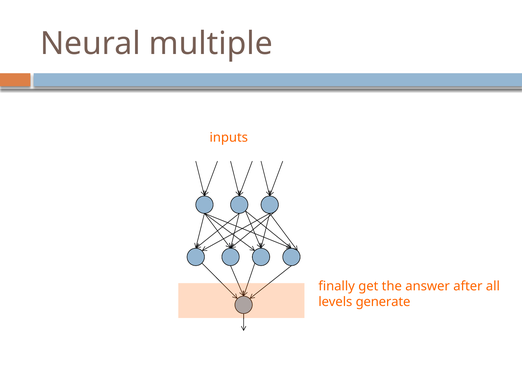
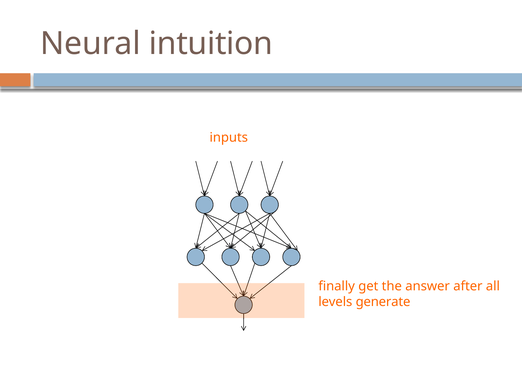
multiple: multiple -> intuition
